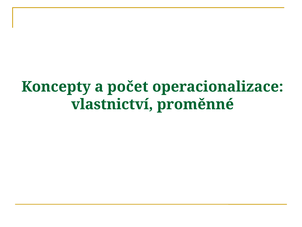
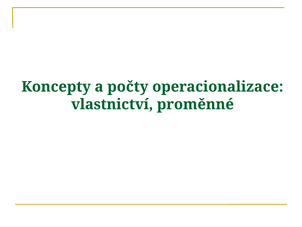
počet: počet -> počty
